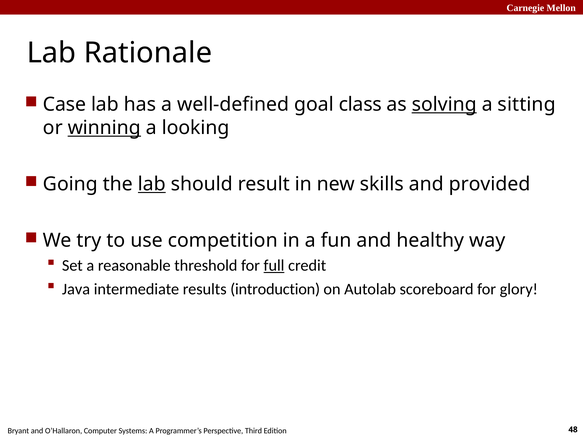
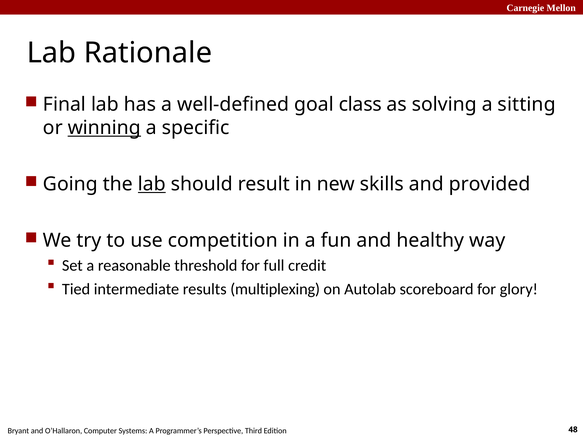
Case: Case -> Final
solving underline: present -> none
looking: looking -> specific
full underline: present -> none
Java: Java -> Tied
introduction: introduction -> multiplexing
